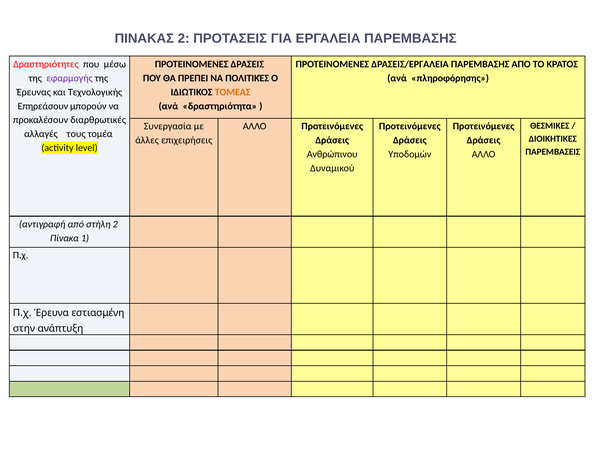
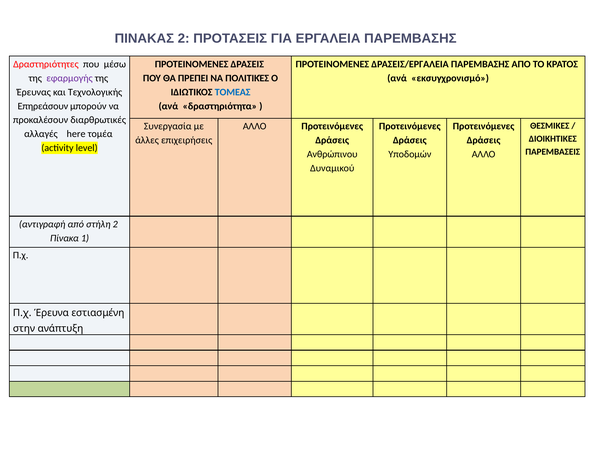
πληροφόρησης: πληροφόρησης -> εκσυγχρονισμό
ΤΟΜΕΑΣ colour: orange -> blue
τους: τους -> here
